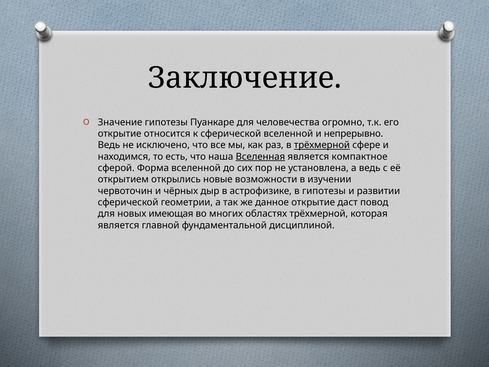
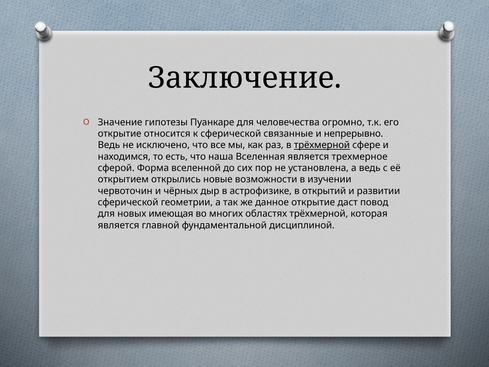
сферической вселенной: вселенной -> связанные
Вселенная underline: present -> none
компактное: компактное -> трехмерное
в гипотезы: гипотезы -> открытий
